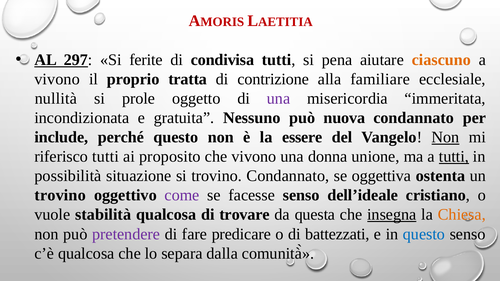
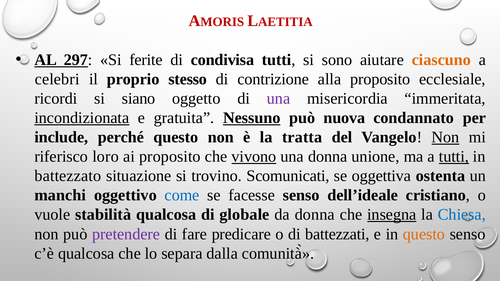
pena: pena -> sono
vivono at (57, 79): vivono -> celebri
tratta: tratta -> stesso
alla familiare: familiare -> proposito
nullità: nullità -> ricordi
prole: prole -> siano
incondizionata underline: none -> present
Nessuno underline: none -> present
essere: essere -> tratta
riferisco tutti: tutti -> loro
vivono at (254, 157) underline: none -> present
possibilità: possibilità -> battezzato
trovino Condannato: Condannato -> Scomunicati
trovino at (60, 195): trovino -> manchi
come colour: purple -> blue
trovare: trovare -> globale
da questa: questa -> donna
Chiesa colour: orange -> blue
questo at (424, 234) colour: blue -> orange
